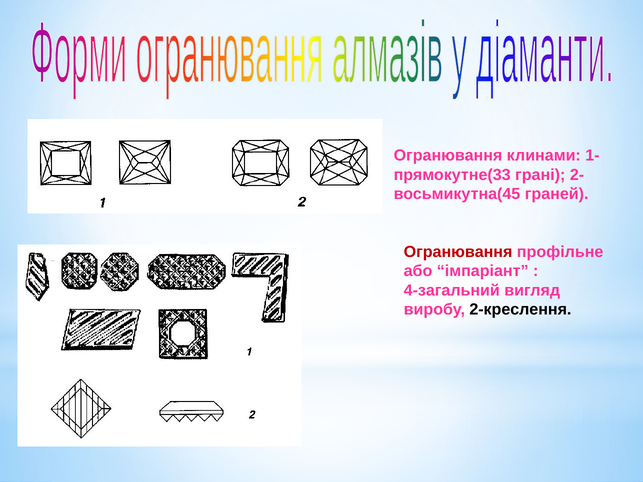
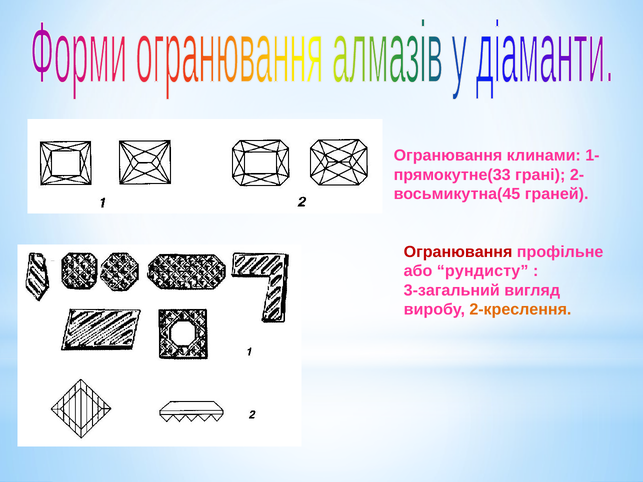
імпаріант: імпаріант -> рундисту
4-загальний: 4-загальний -> 3-загальний
2-креслення colour: black -> orange
